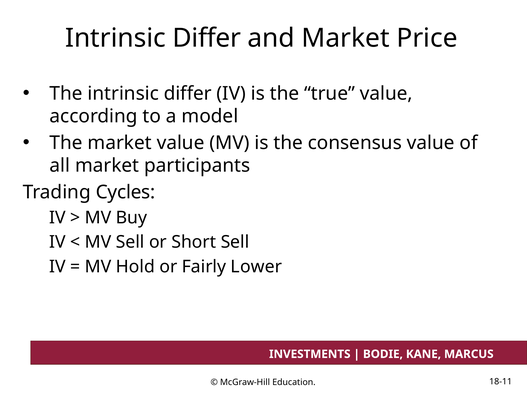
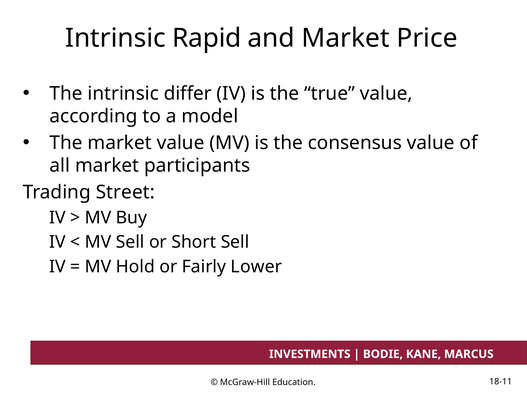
Differ at (207, 38): Differ -> Rapid
Cycles: Cycles -> Street
